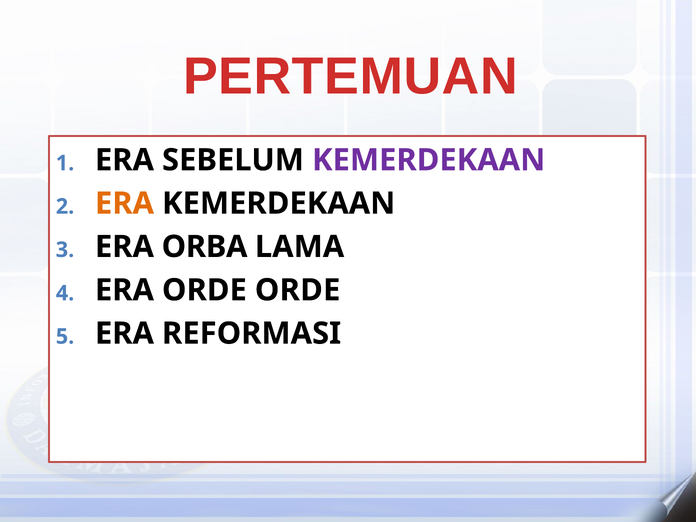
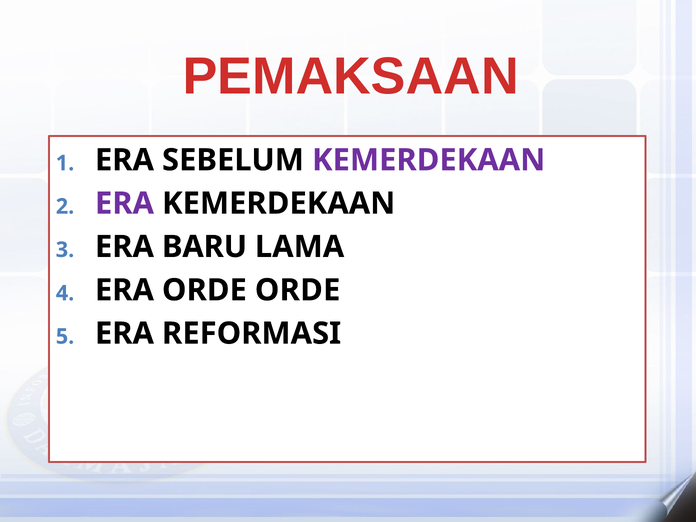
PERTEMUAN: PERTEMUAN -> PEMAKSAAN
ERA at (124, 203) colour: orange -> purple
ORBA: ORBA -> BARU
